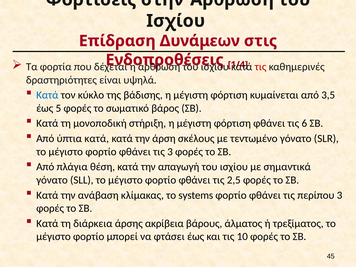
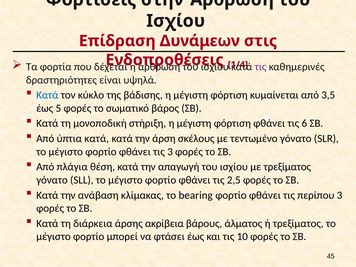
τις at (261, 67) colour: red -> purple
με σημαντικά: σημαντικά -> τρεξίματος
systems: systems -> bearing
